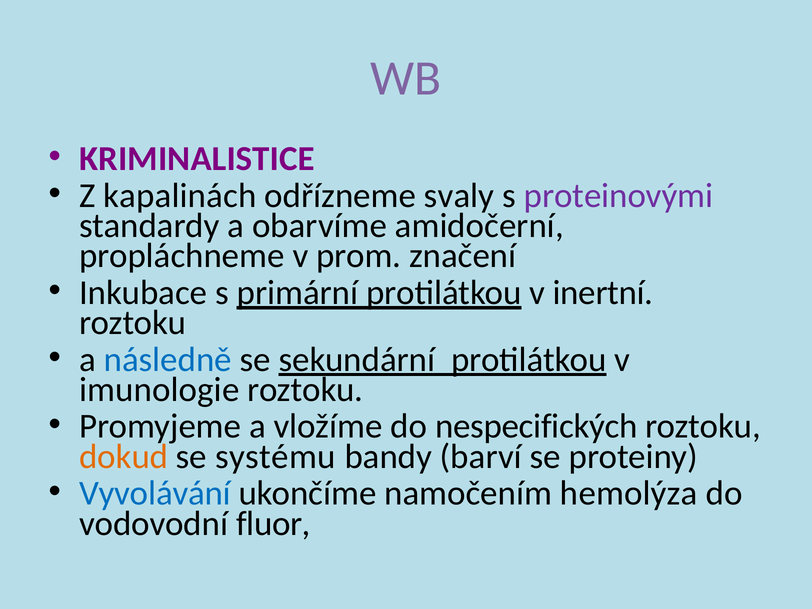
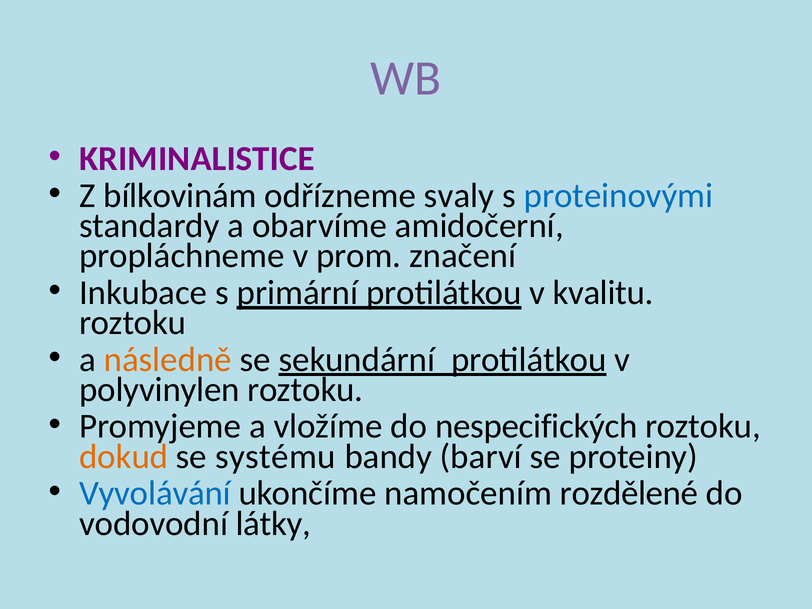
kapalinách: kapalinách -> bílkovinám
proteinovými colour: purple -> blue
inertní: inertní -> kvalitu
následně colour: blue -> orange
imunologie: imunologie -> polyvinylen
hemolýza: hemolýza -> rozdělené
fluor: fluor -> látky
